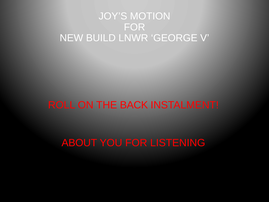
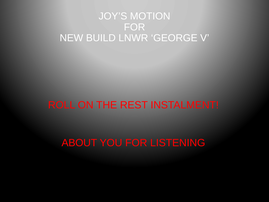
BACK: BACK -> REST
